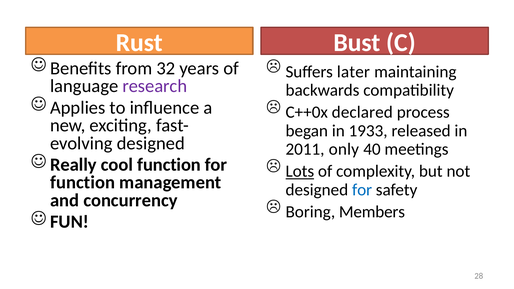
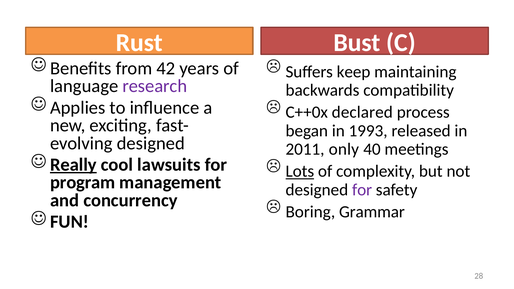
32: 32 -> 42
later: later -> keep
1933: 1933 -> 1993
Really underline: none -> present
cool function: function -> lawsuits
function at (83, 183): function -> program
for at (362, 190) colour: blue -> purple
Members: Members -> Grammar
